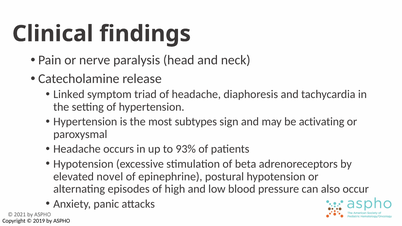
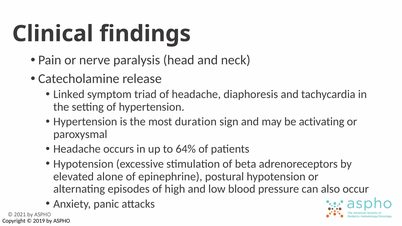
subtypes: subtypes -> duration
93%: 93% -> 64%
novel: novel -> alone
